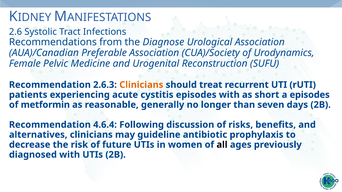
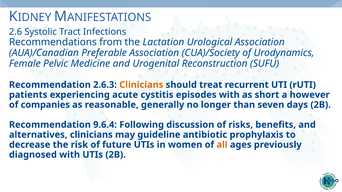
Diagnose: Diagnose -> Lactation
a episodes: episodes -> however
metformin: metformin -> companies
4.6.4: 4.6.4 -> 9.6.4
all colour: black -> orange
